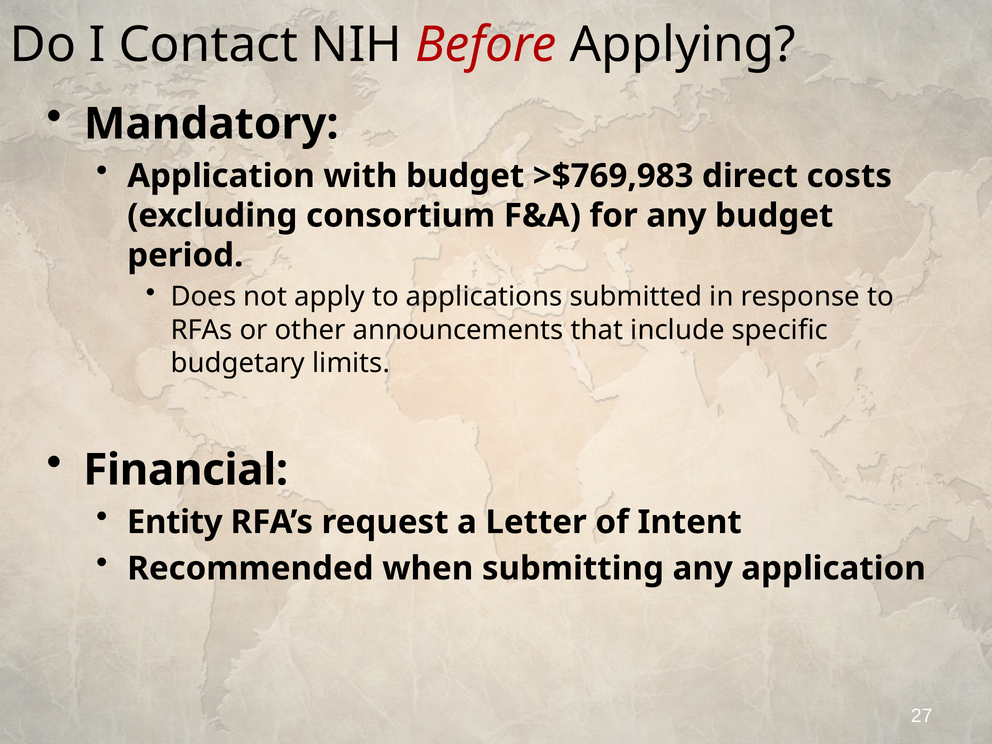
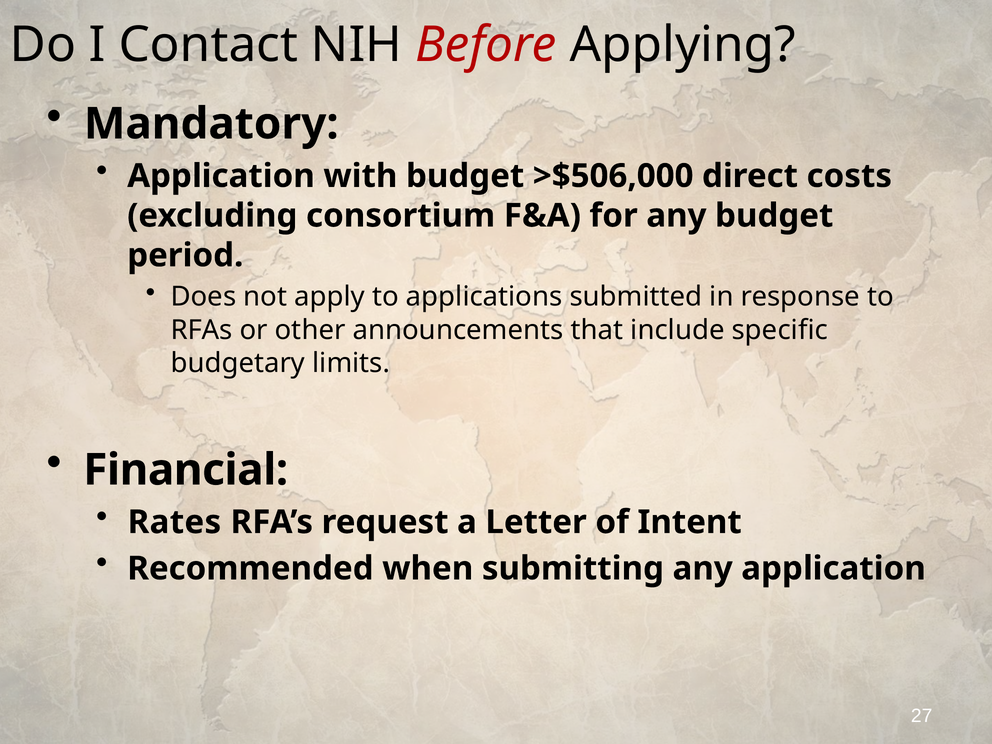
>$769,983: >$769,983 -> >$506,000
Entity: Entity -> Rates
